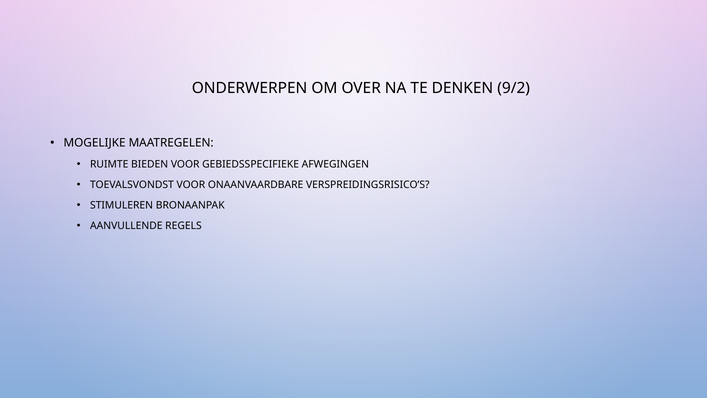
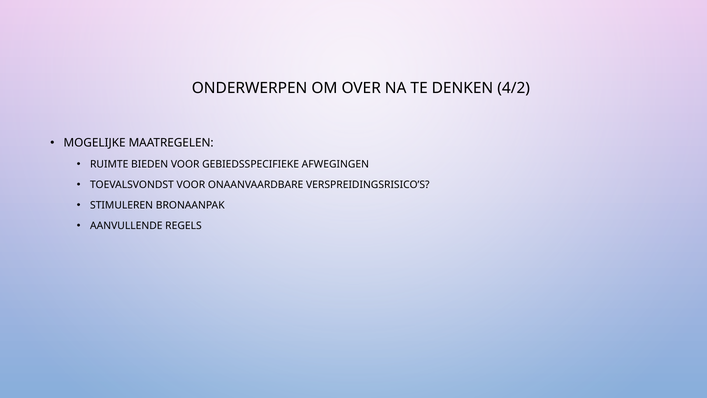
9/2: 9/2 -> 4/2
